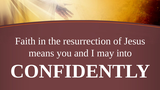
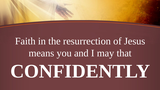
into: into -> that
